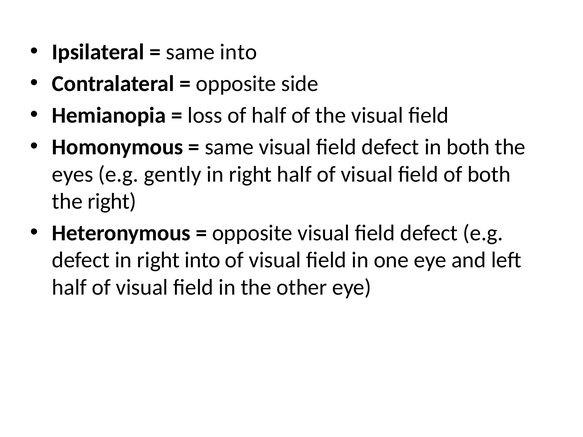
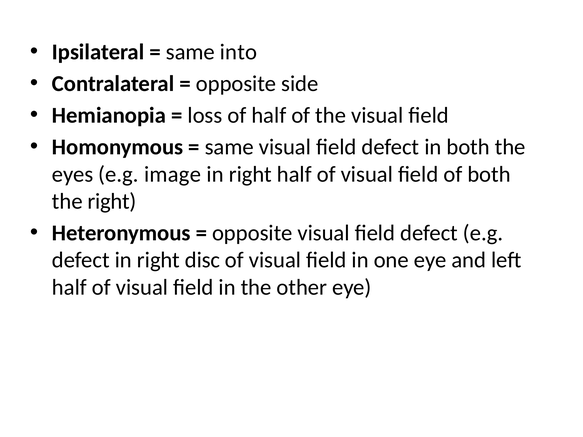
gently: gently -> image
right into: into -> disc
